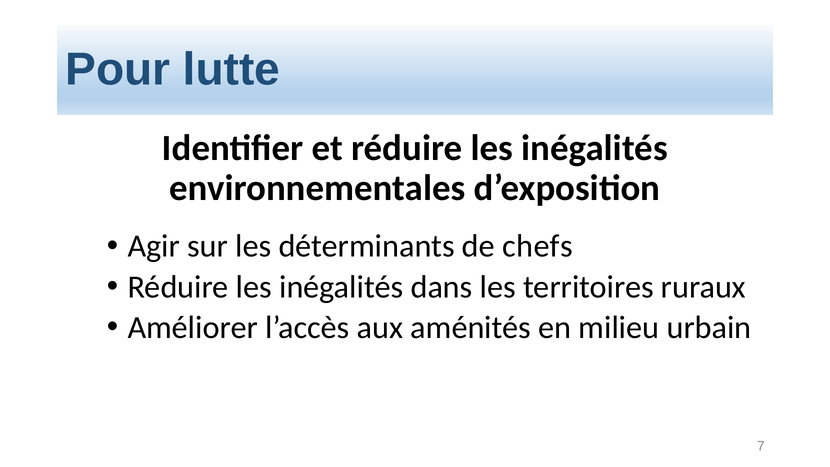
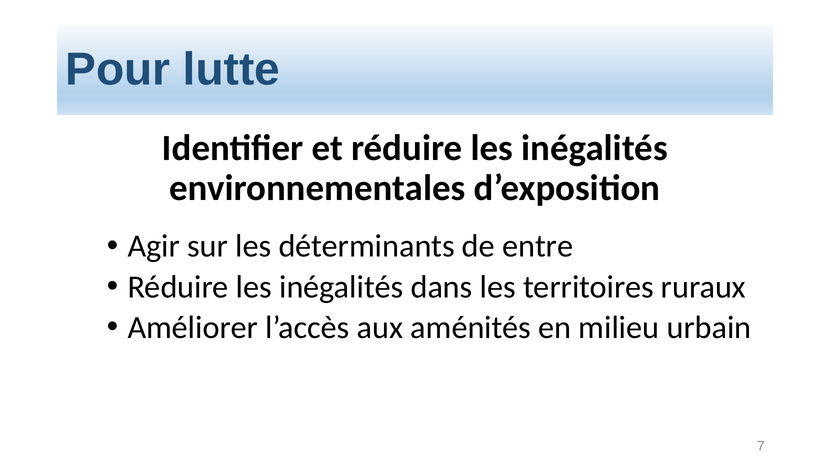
chefs: chefs -> entre
